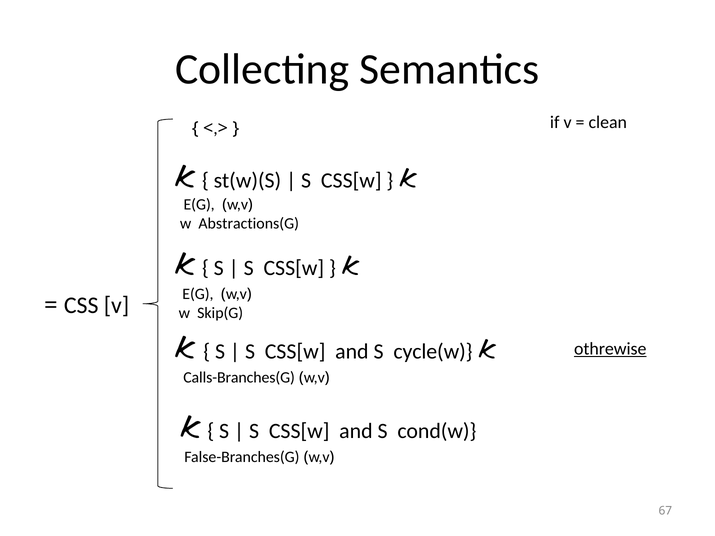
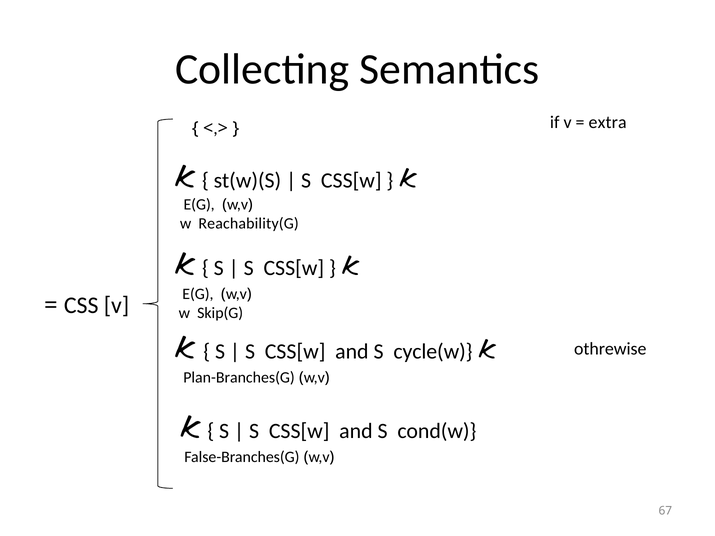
clean: clean -> extra
Abstractions(G: Abstractions(G -> Reachability(G
othrewise underline: present -> none
Calls-Branches(G: Calls-Branches(G -> Plan-Branches(G
